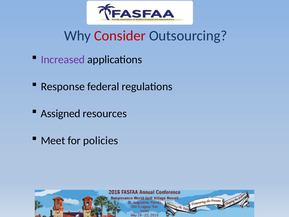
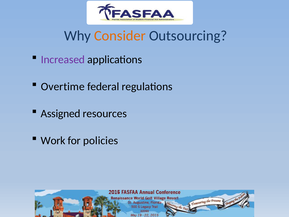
Consider colour: red -> orange
Response: Response -> Overtime
Meet: Meet -> Work
